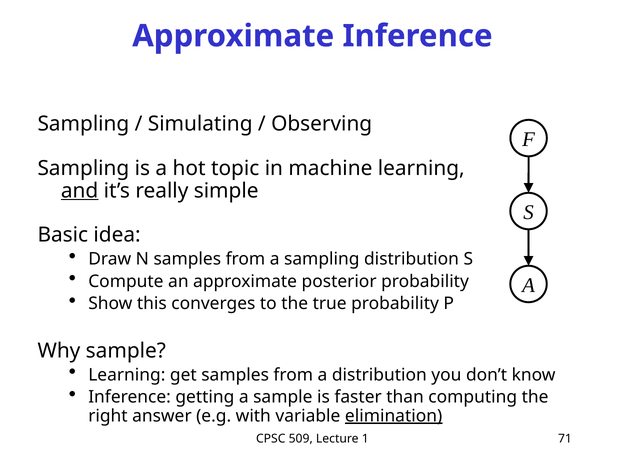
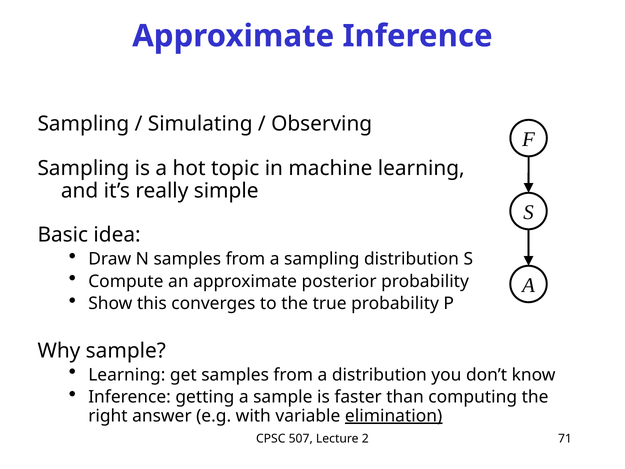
and underline: present -> none
509: 509 -> 507
1: 1 -> 2
